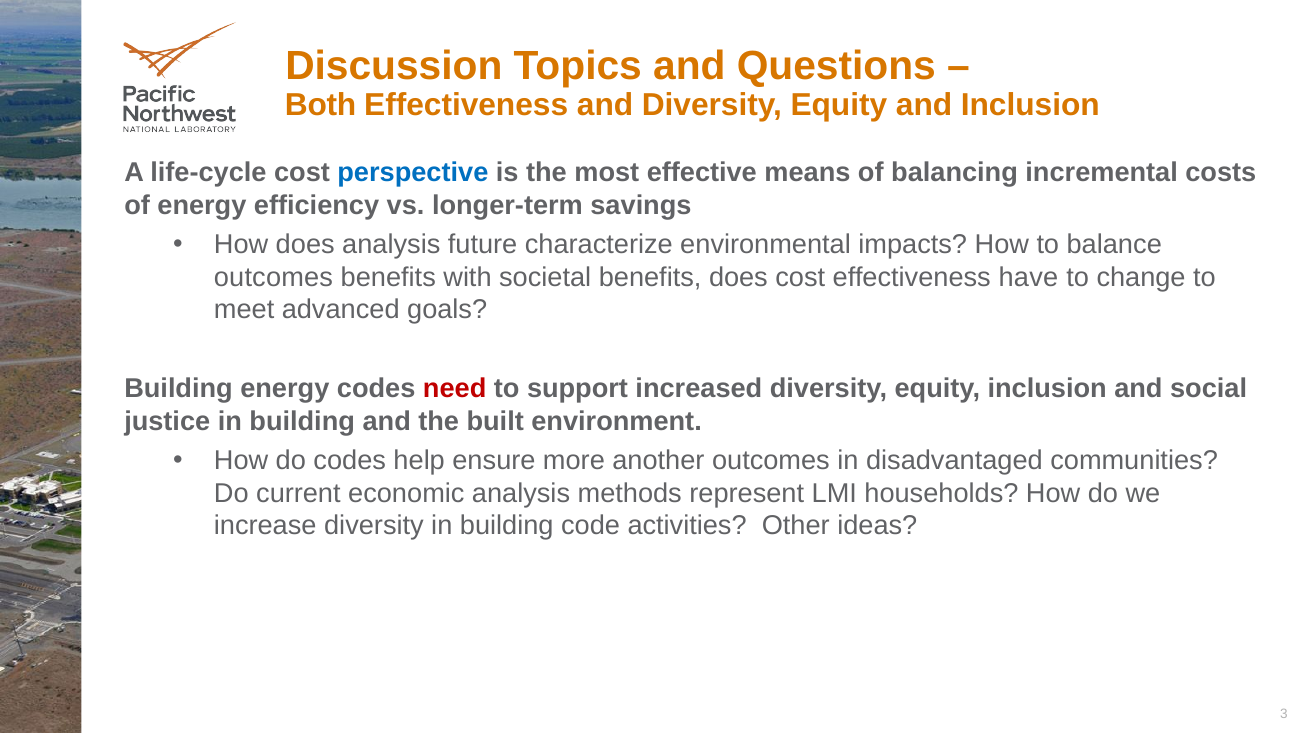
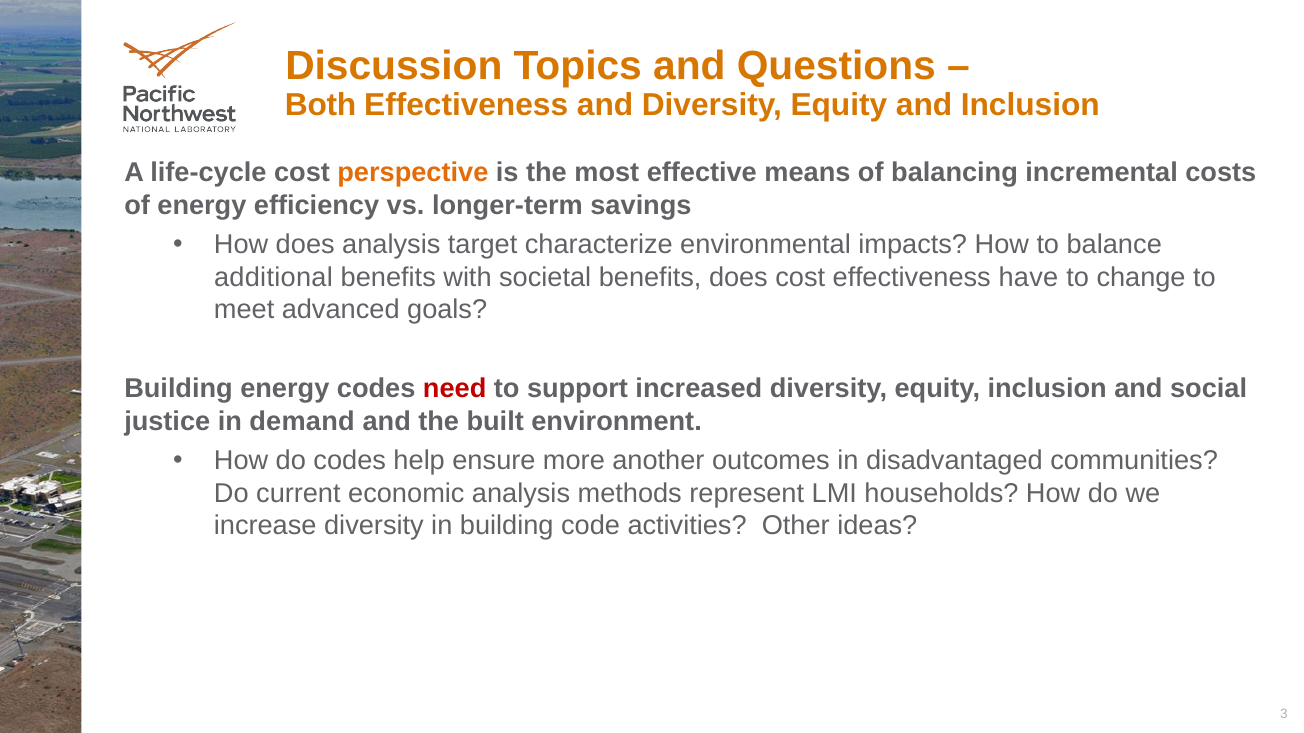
perspective colour: blue -> orange
future: future -> target
outcomes at (273, 278): outcomes -> additional
justice in building: building -> demand
